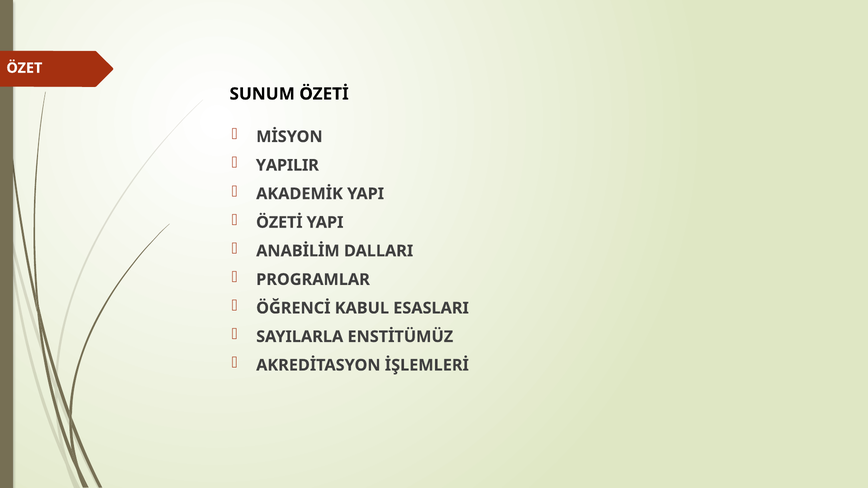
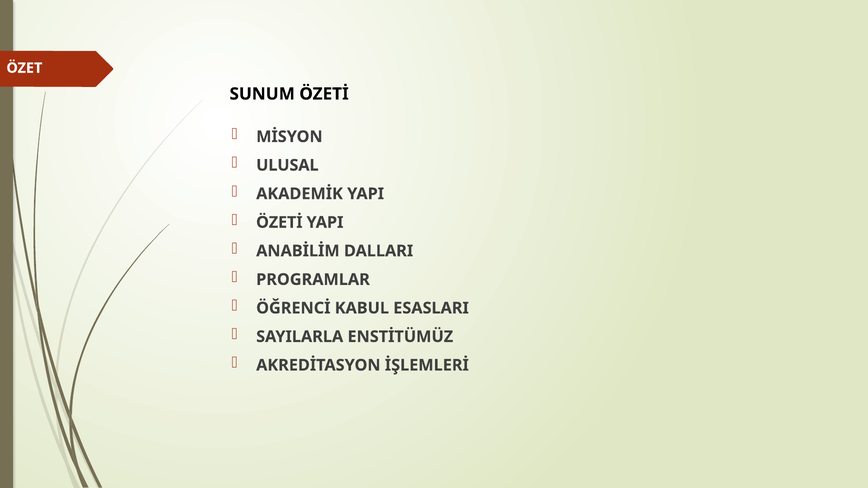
YAPILIR: YAPILIR -> ULUSAL
